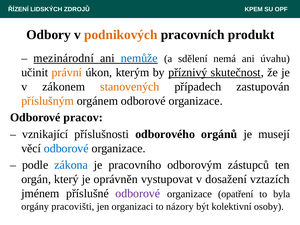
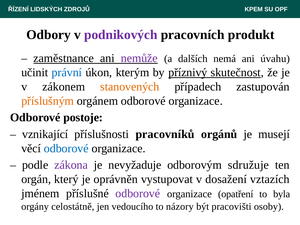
podnikových colour: orange -> purple
mezinárodní: mezinárodní -> zaměstnance
nemůže colour: blue -> purple
sdělení: sdělení -> dalších
právní colour: orange -> blue
pracov: pracov -> postoje
odborového: odborového -> pracovníků
zákona colour: blue -> purple
pracovního: pracovního -> nevyžaduje
zástupců: zástupců -> sdružuje
pracovišti: pracovišti -> celostátně
organizaci: organizaci -> vedoucího
kolektivní: kolektivní -> pracovišti
